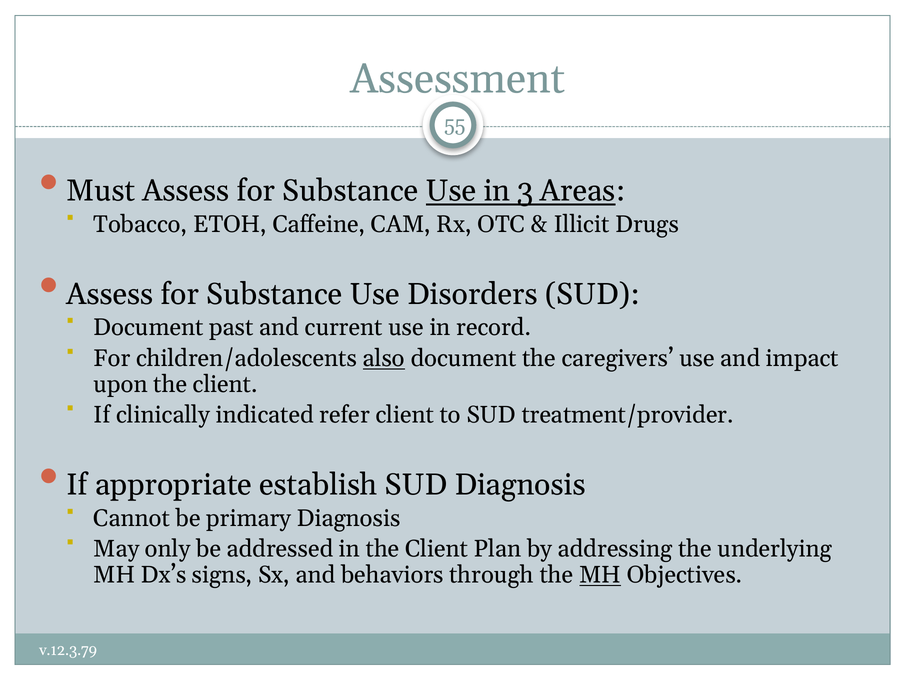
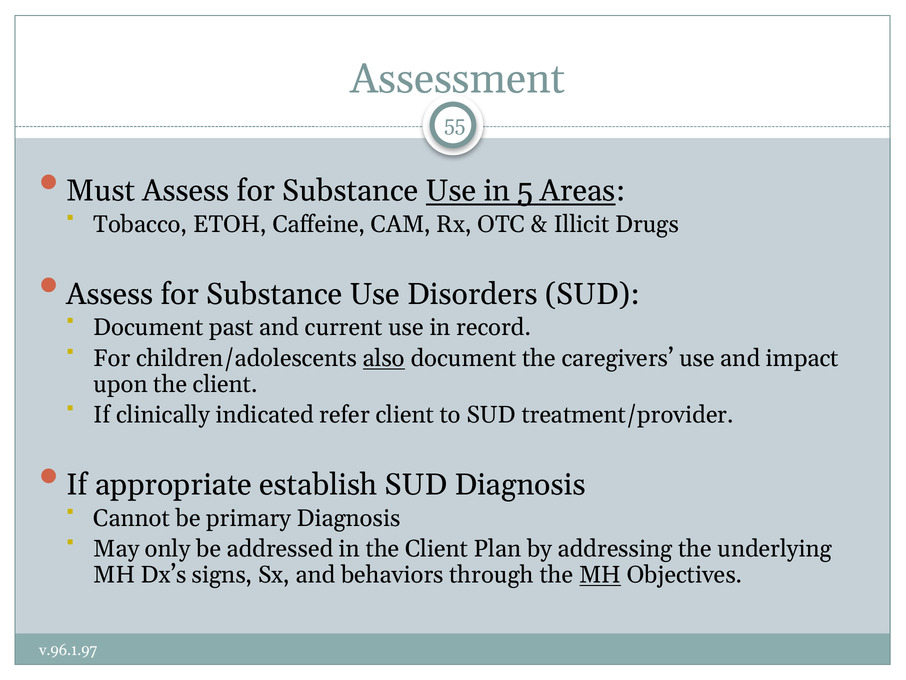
3: 3 -> 5
v.12.3.79: v.12.3.79 -> v.96.1.97
